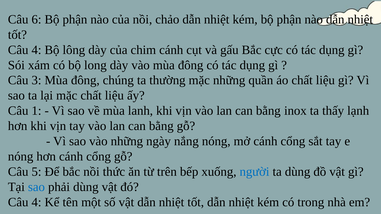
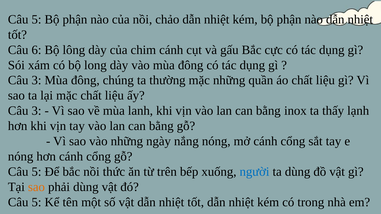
6 at (36, 19): 6 -> 5
4 at (36, 50): 4 -> 6
1 at (36, 111): 1 -> 3
sao at (36, 187) colour: blue -> orange
4 at (36, 202): 4 -> 5
